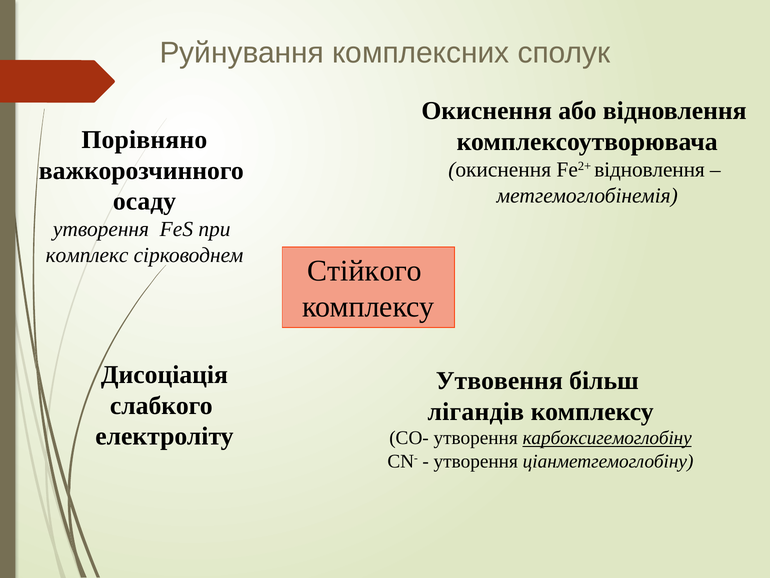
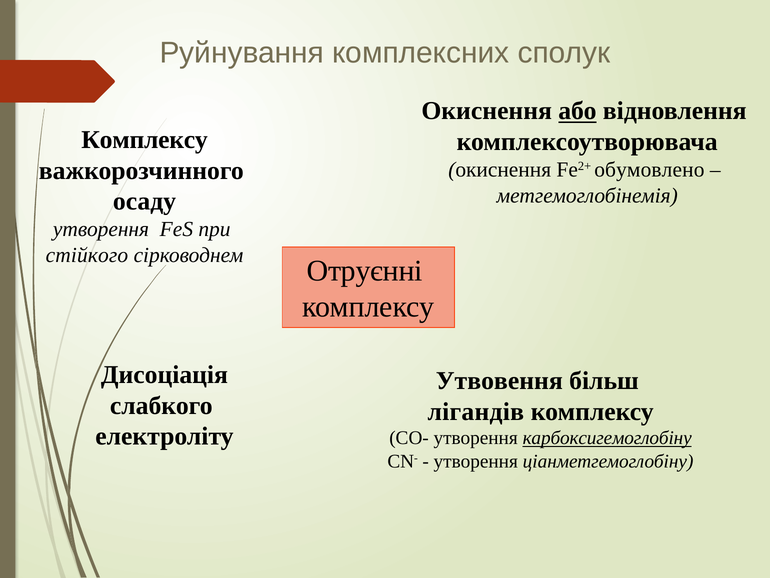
або underline: none -> present
Порівняно at (144, 140): Порівняно -> Комплексу
Fe2+ відновлення: відновлення -> обумовлено
комплекс: комплекс -> стійкого
Стійкого: Стійкого -> Отруєнні
